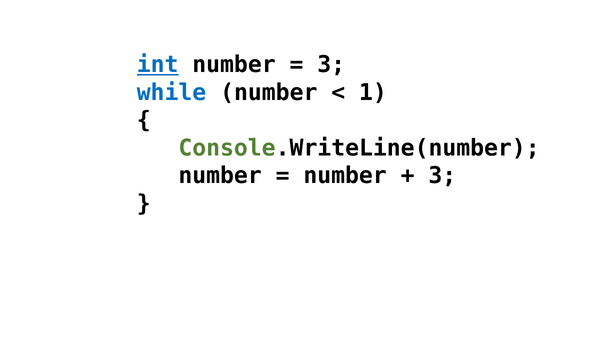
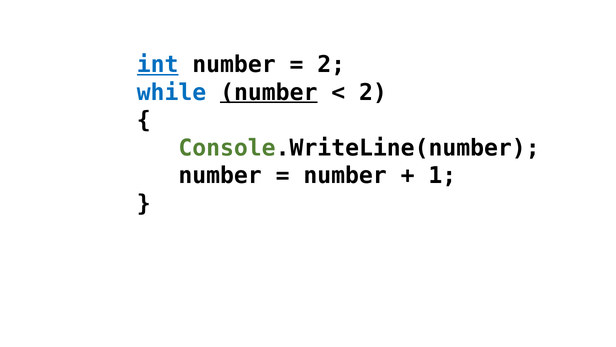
3 at (331, 65): 3 -> 2
number at (269, 92) underline: none -> present
1 at (373, 92): 1 -> 2
3 at (442, 175): 3 -> 1
